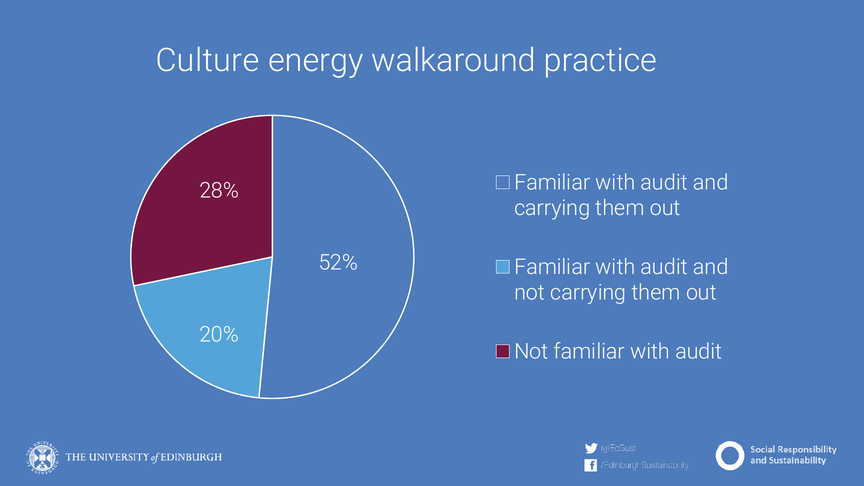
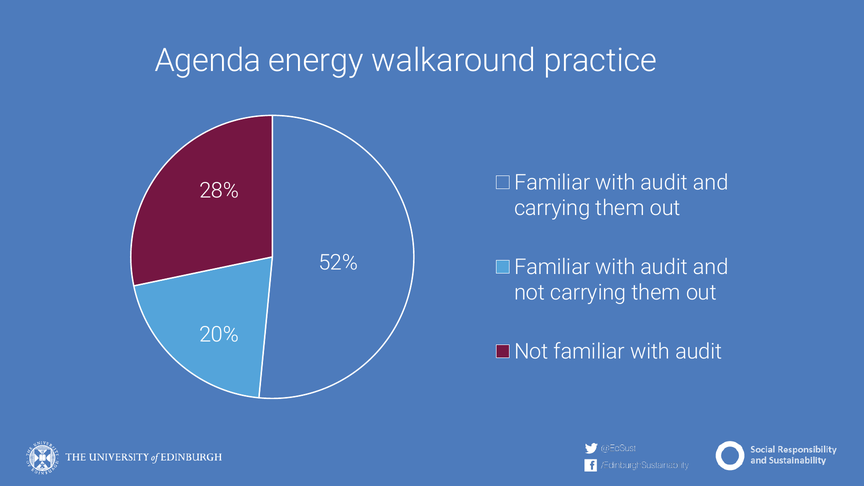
Culture: Culture -> Agenda
